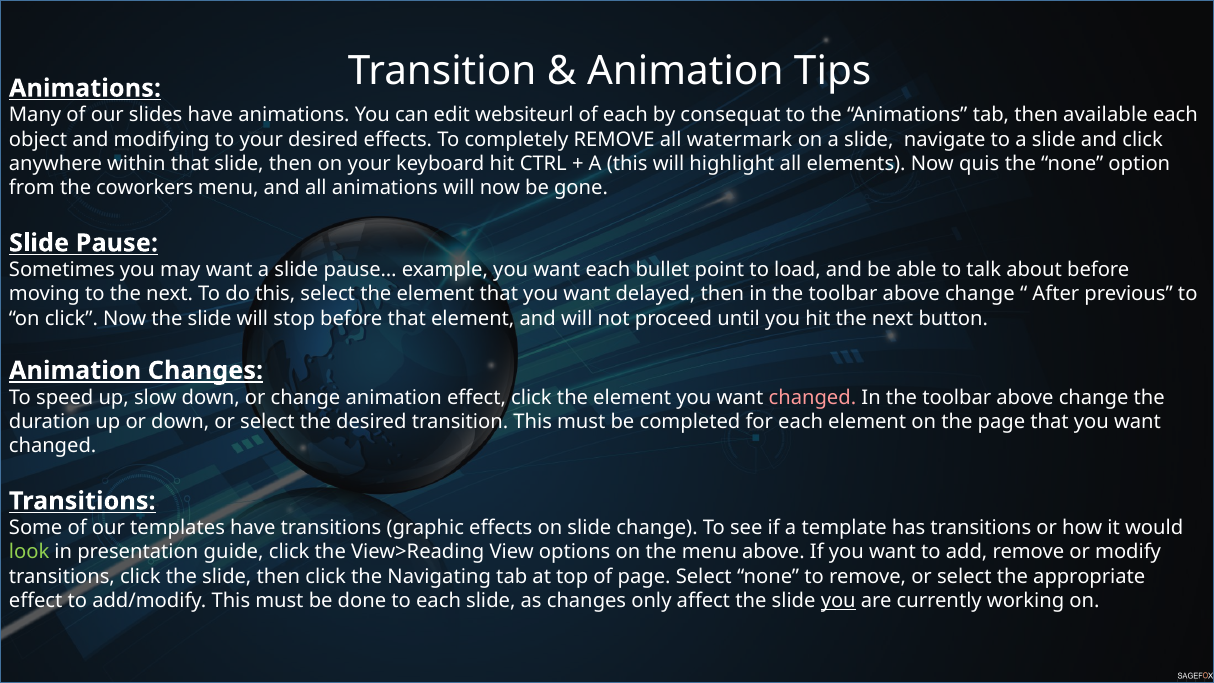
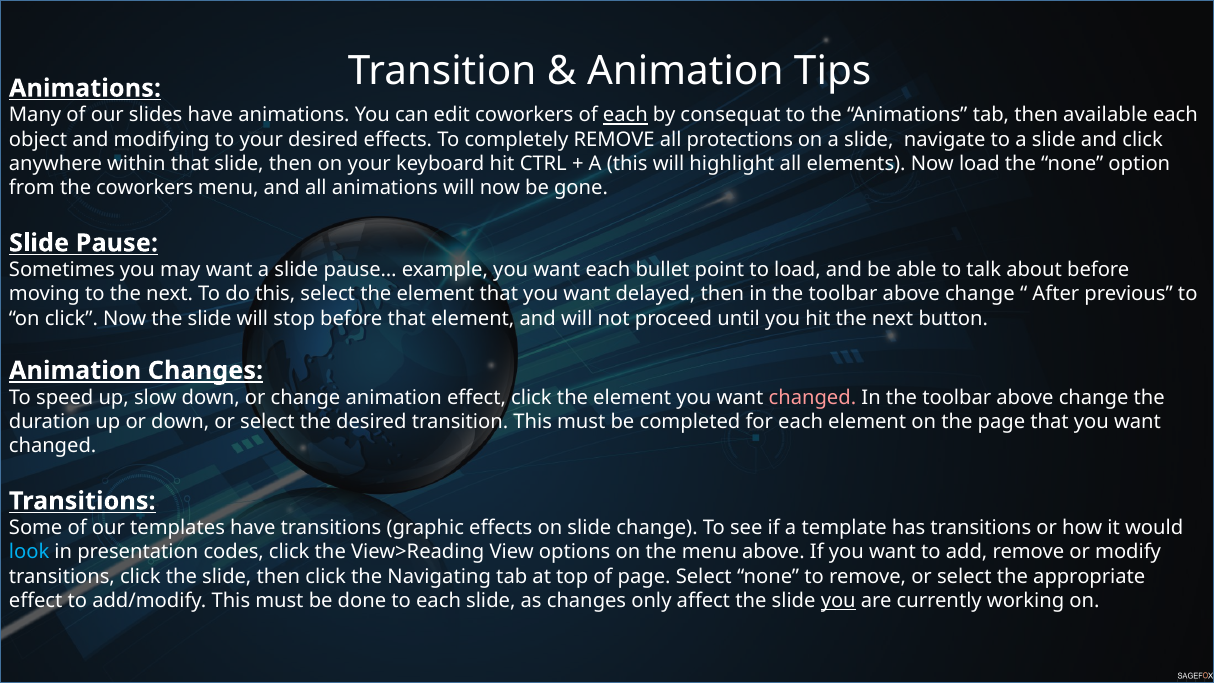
edit websiteurl: websiteurl -> coworkers
each at (625, 115) underline: none -> present
watermark: watermark -> protections
Now quis: quis -> load
look colour: light green -> light blue
guide: guide -> codes
